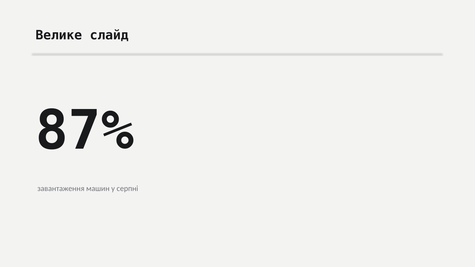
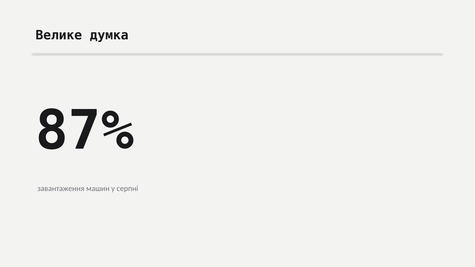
слайд: слайд -> думка
